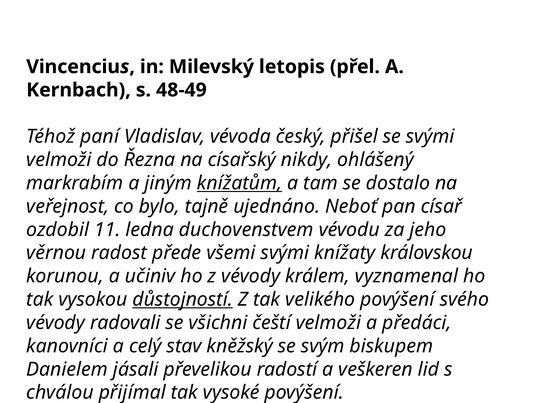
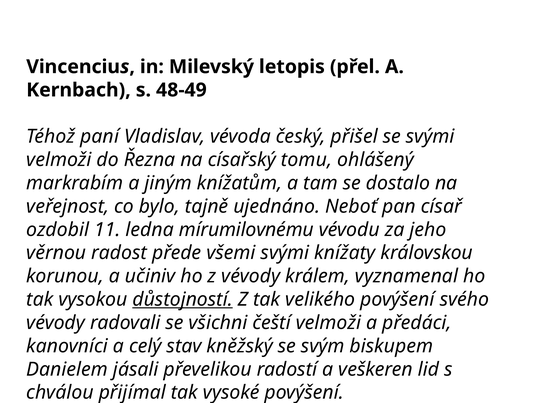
nikdy: nikdy -> tomu
knížatům underline: present -> none
duchovenstvem: duchovenstvem -> mírumilovnému
